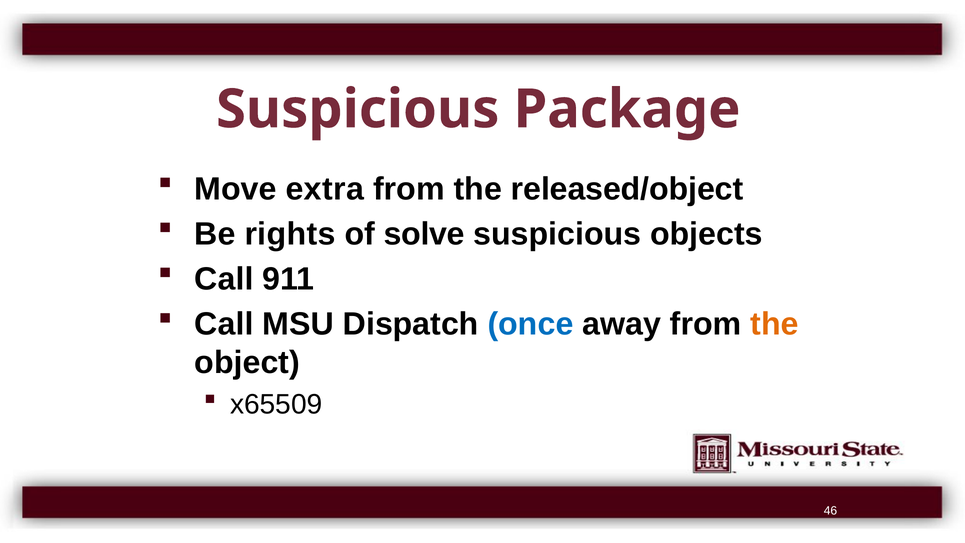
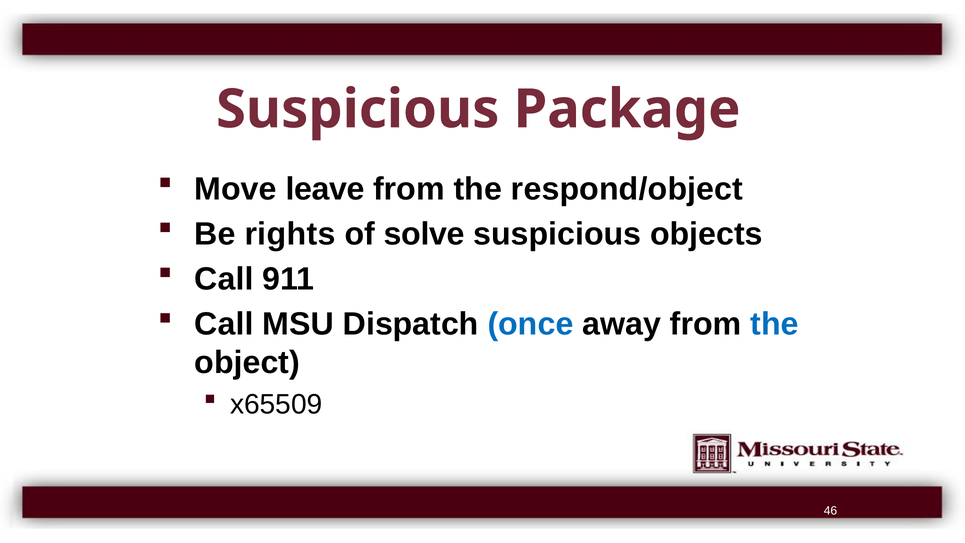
extra: extra -> leave
released/object: released/object -> respond/object
the at (775, 324) colour: orange -> blue
